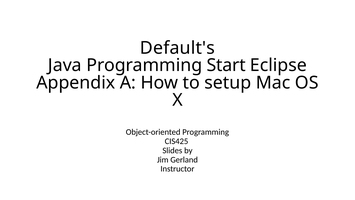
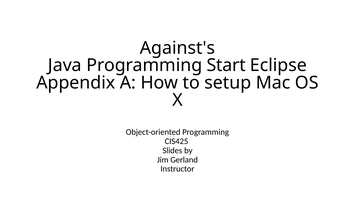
Default's: Default's -> Against's
